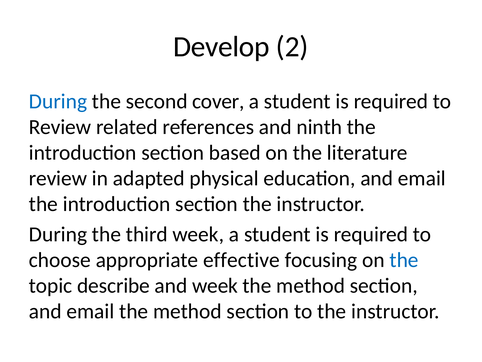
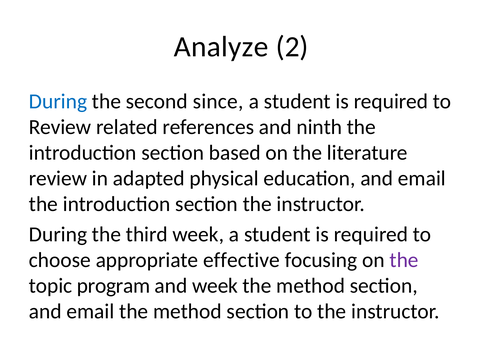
Develop: Develop -> Analyze
cover: cover -> since
the at (404, 260) colour: blue -> purple
describe: describe -> program
